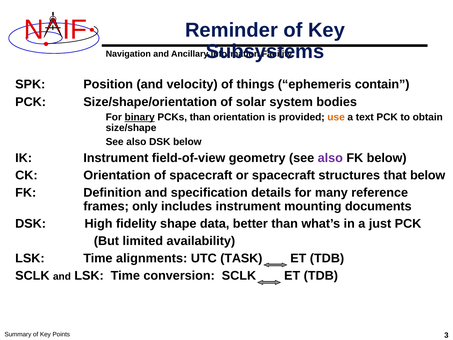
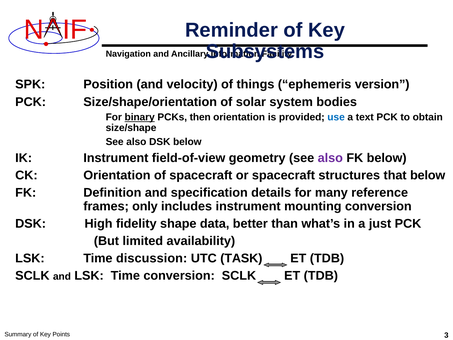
contain: contain -> version
PCKs than: than -> then
use colour: orange -> blue
mounting documents: documents -> conversion
alignments: alignments -> discussion
